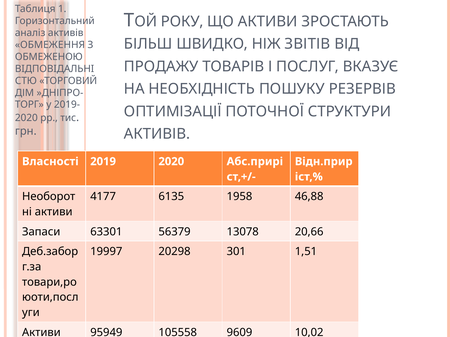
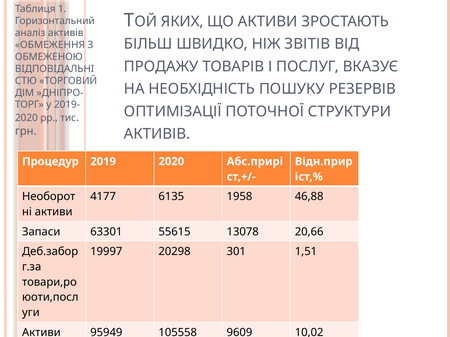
РОКУ: РОКУ -> ЯКИХ
Власності: Власності -> Процедур
56379: 56379 -> 55615
